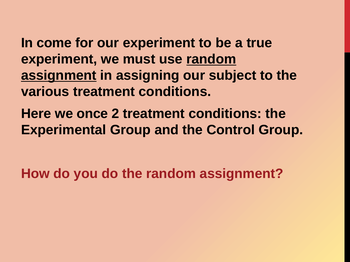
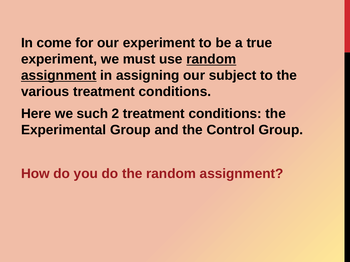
once: once -> such
